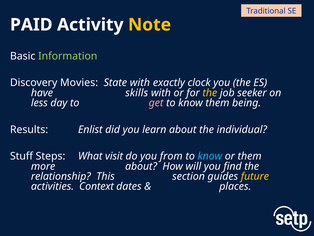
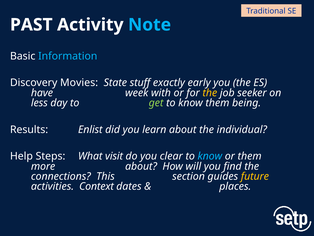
PAID: PAID -> PAST
Note colour: yellow -> light blue
Information colour: light green -> light blue
State with: with -> stuff
clock: clock -> early
skills: skills -> week
get colour: pink -> light green
Stuff: Stuff -> Help
from: from -> clear
relationship: relationship -> connections
